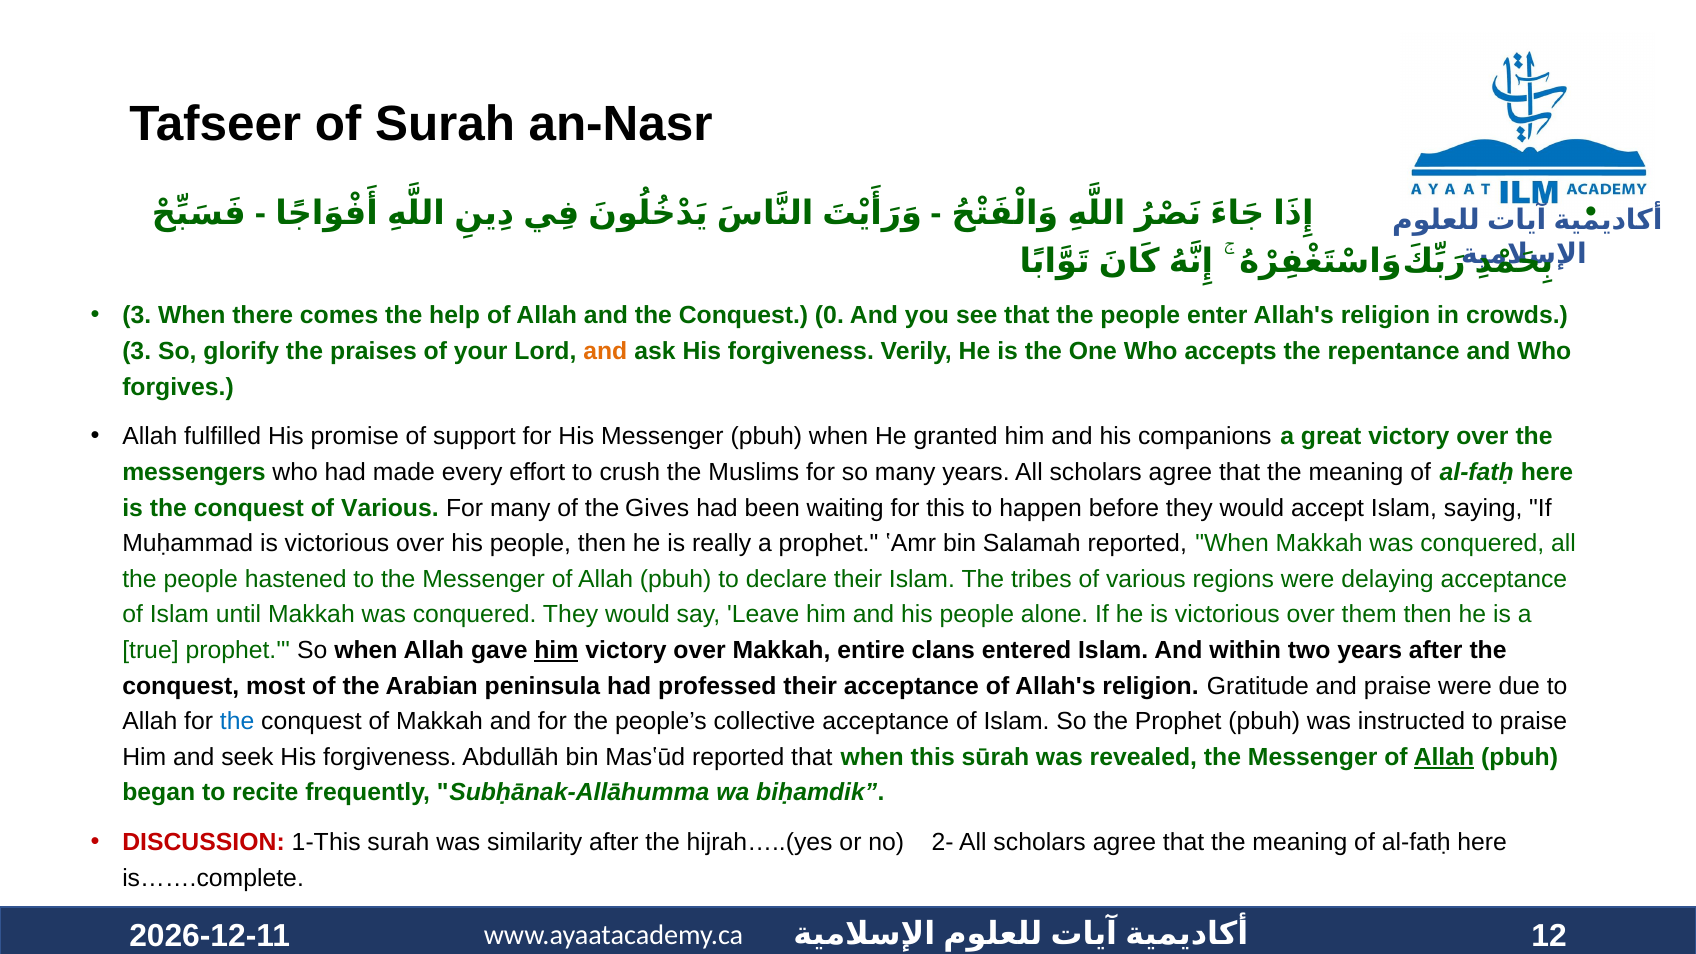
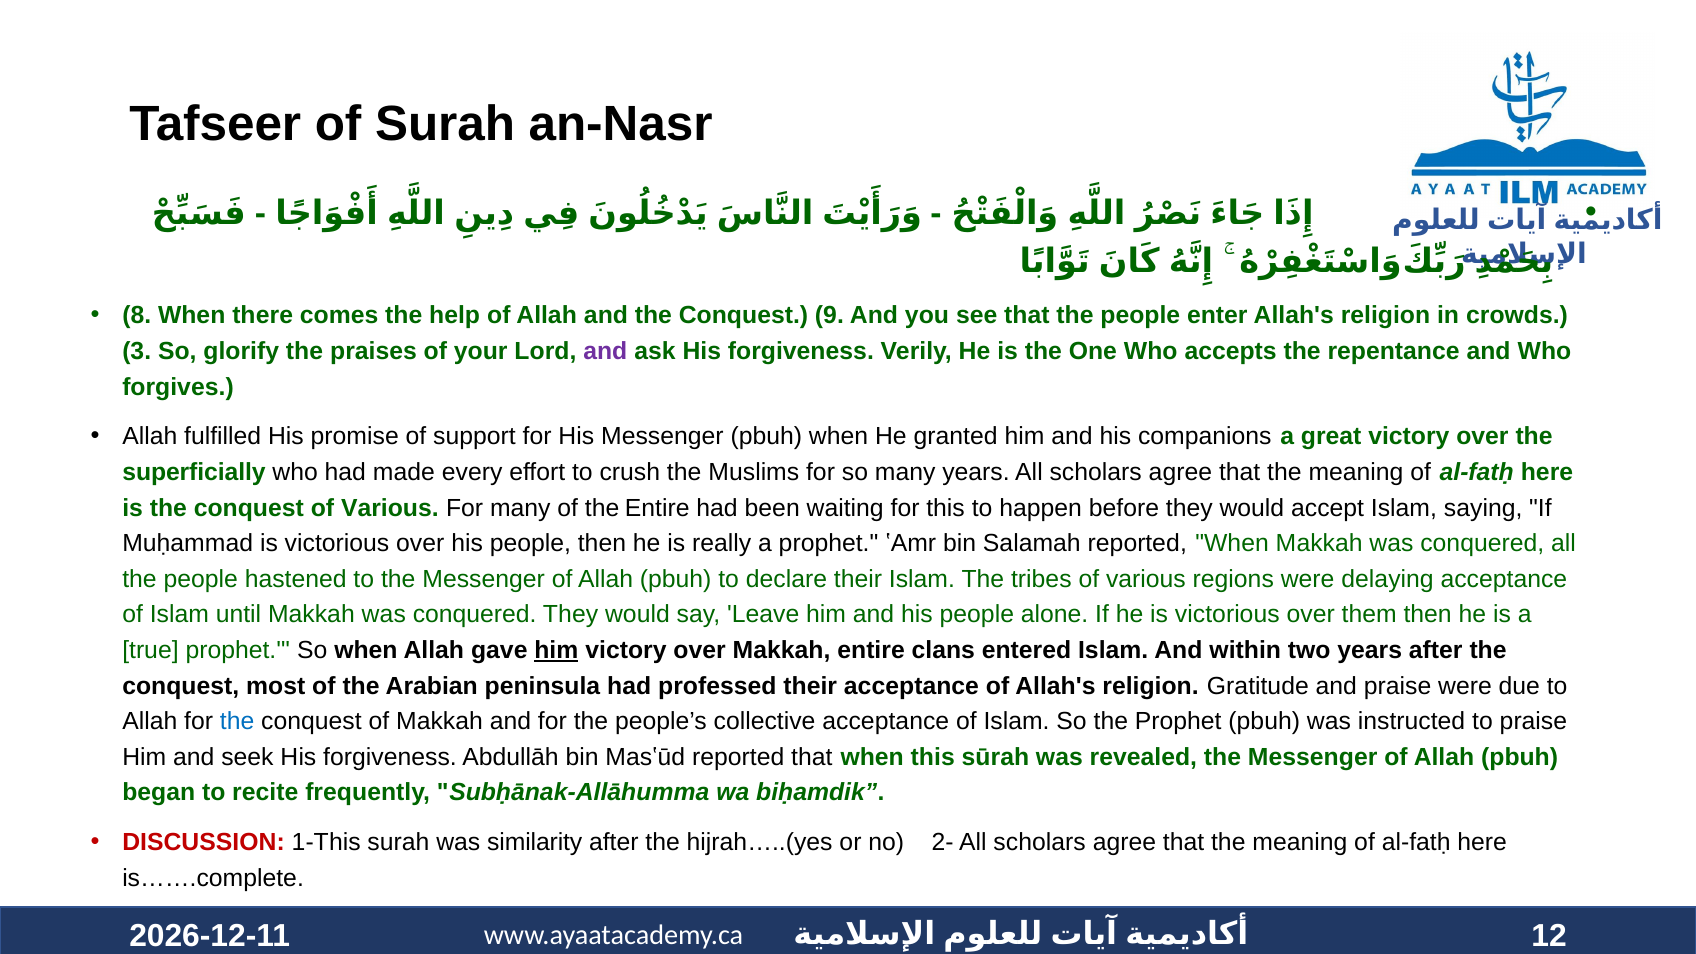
3 at (137, 316): 3 -> 8
0: 0 -> 9
and at (605, 351) colour: orange -> purple
messengers: messengers -> superficially
the Gives: Gives -> Entire
Allah at (1444, 757) underline: present -> none
